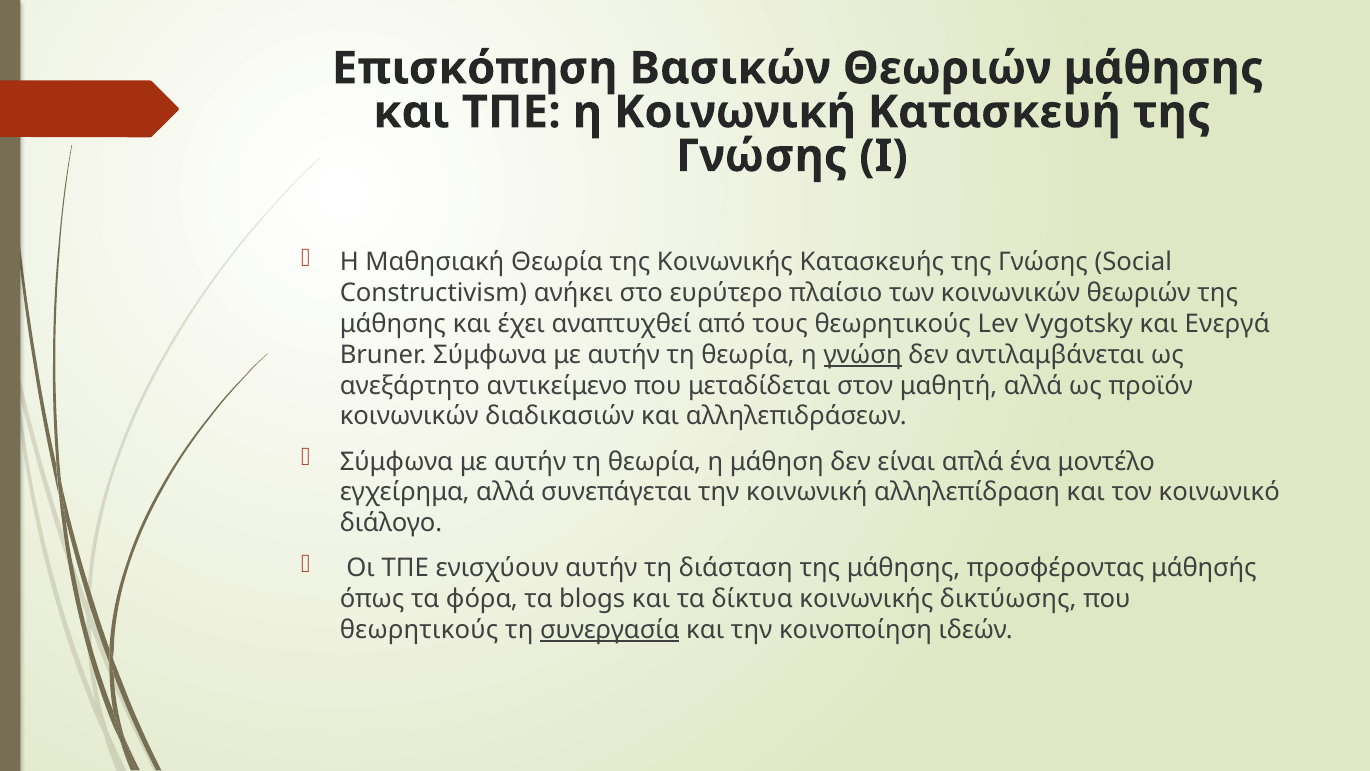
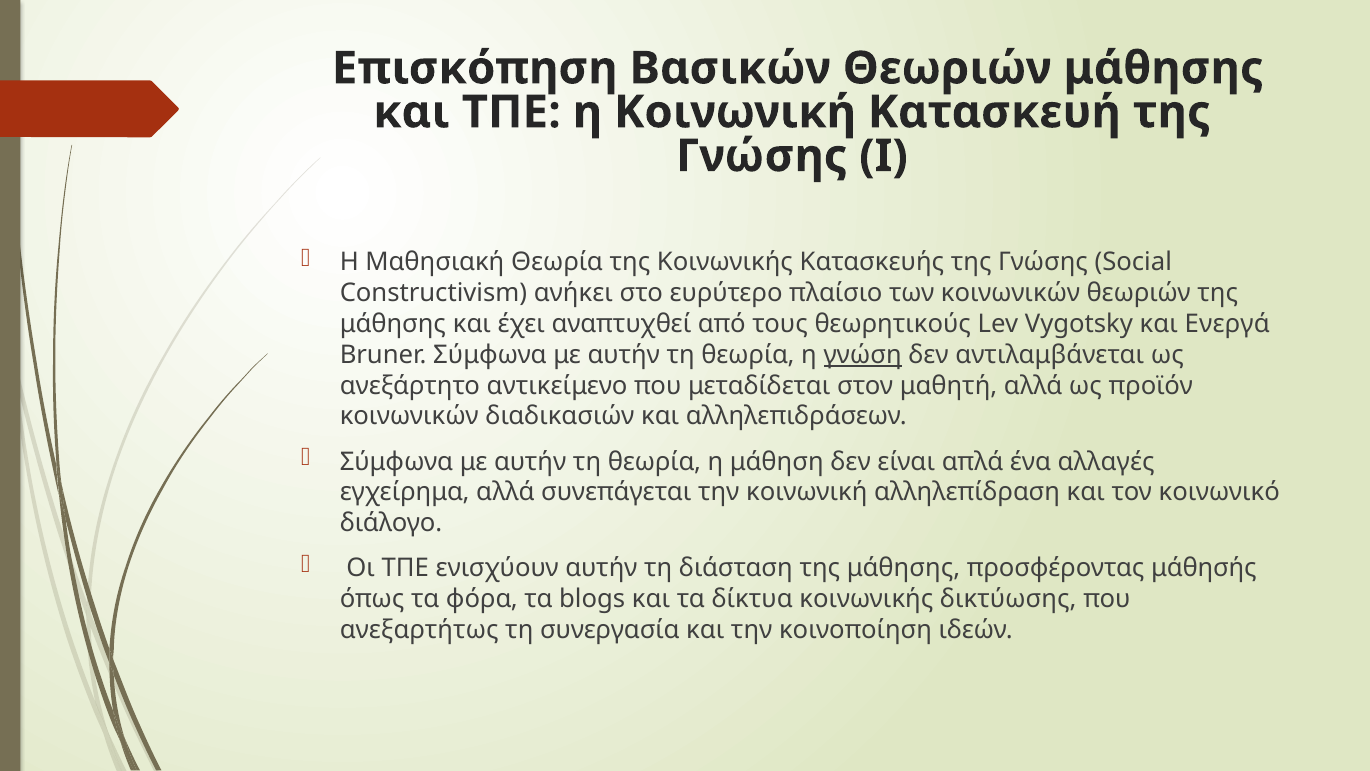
μοντέλο: μοντέλο -> αλλαγές
θεωρητικούς at (419, 630): θεωρητικούς -> ανεξαρτήτως
συνεργασία underline: present -> none
